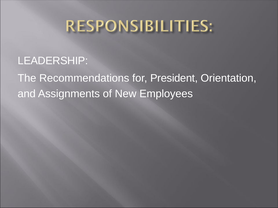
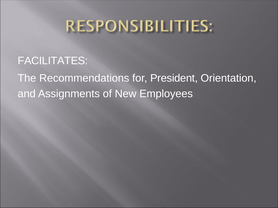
LEADERSHIP: LEADERSHIP -> FACILITATES
